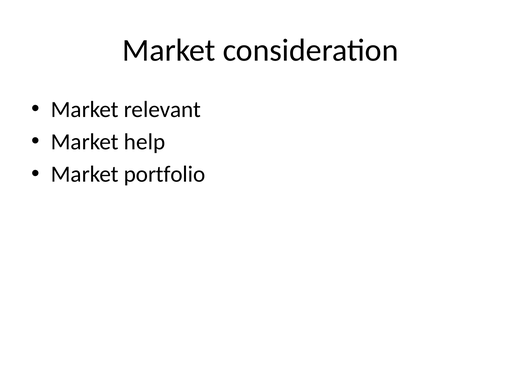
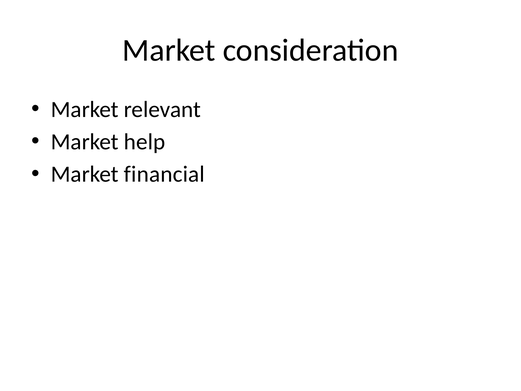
portfolio: portfolio -> financial
